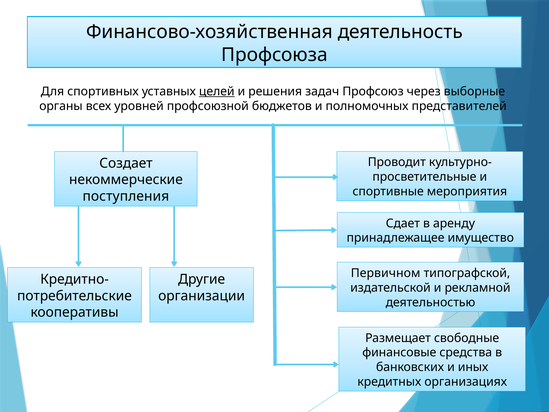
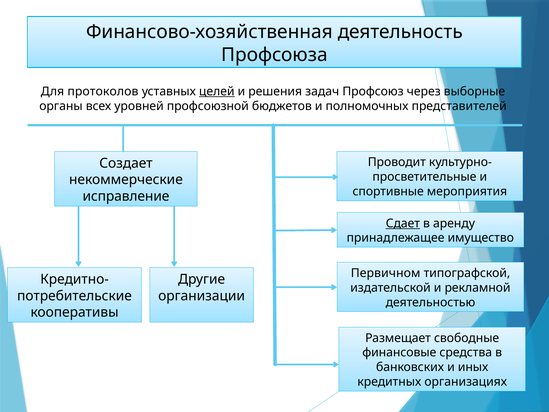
спортивных: спортивных -> протоколов
поступления: поступления -> исправление
Сдает underline: none -> present
